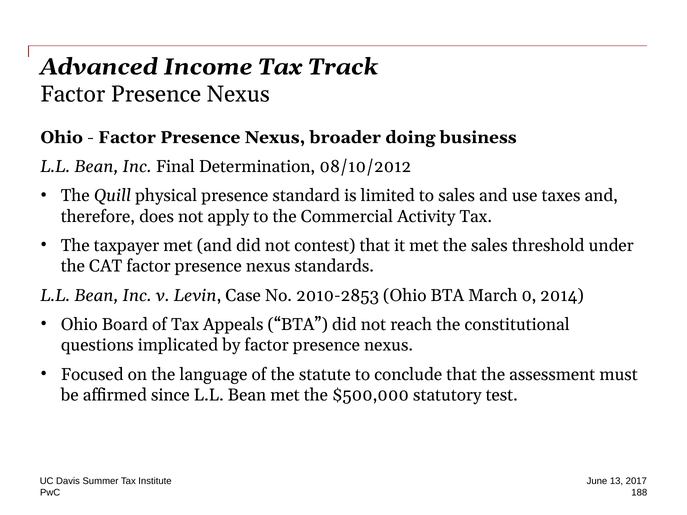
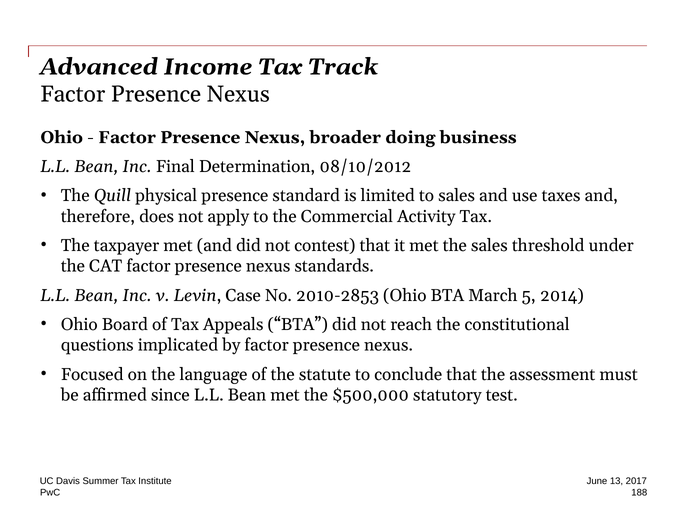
0: 0 -> 5
